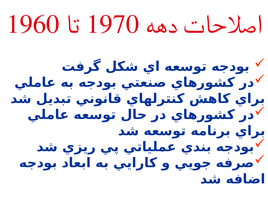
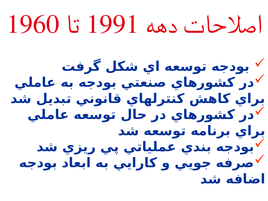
1970: 1970 -> 1991
